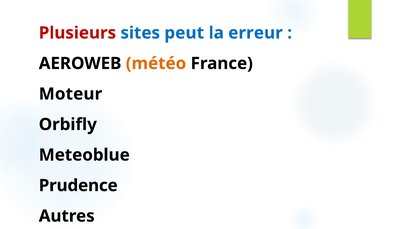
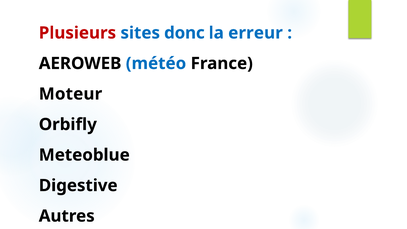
peut: peut -> donc
météo colour: orange -> blue
Prudence: Prudence -> Digestive
